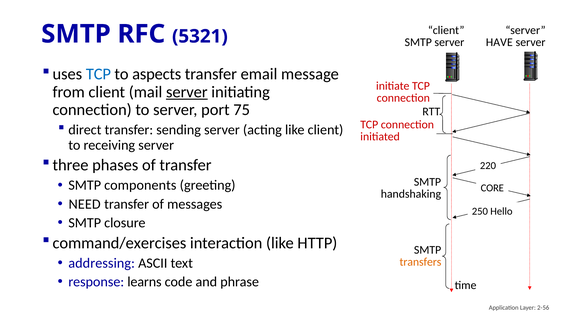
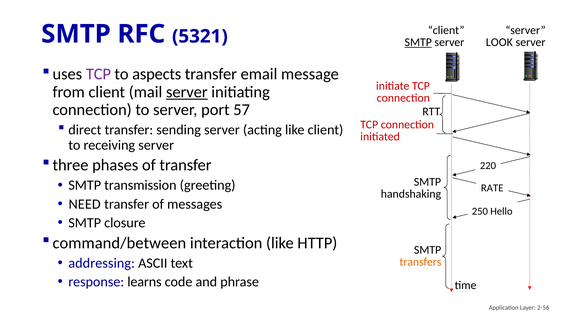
SMTP at (418, 42) underline: none -> present
HAVE: HAVE -> LOOK
TCP at (98, 74) colour: blue -> purple
75: 75 -> 57
components: components -> transmission
CORE: CORE -> RATE
command/exercises: command/exercises -> command/between
